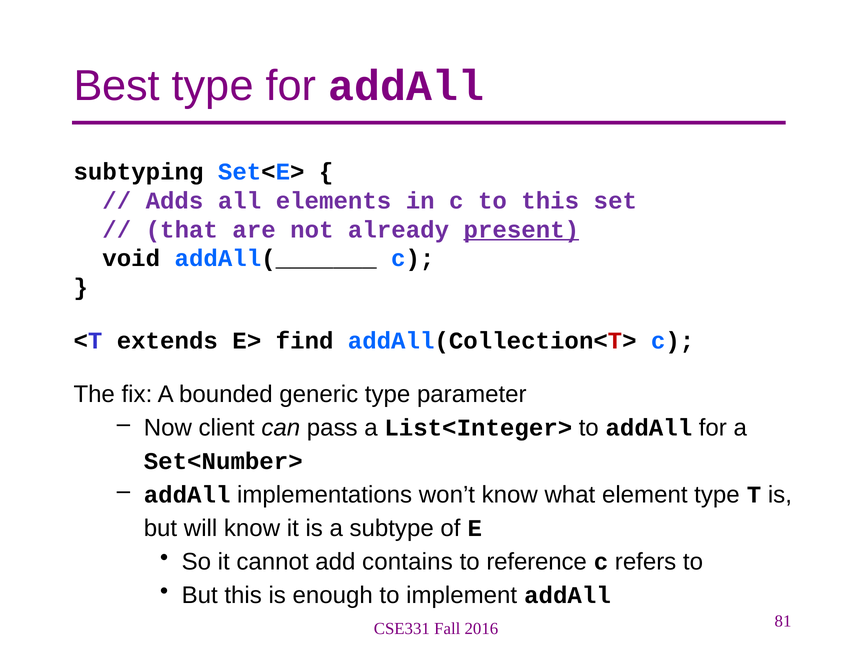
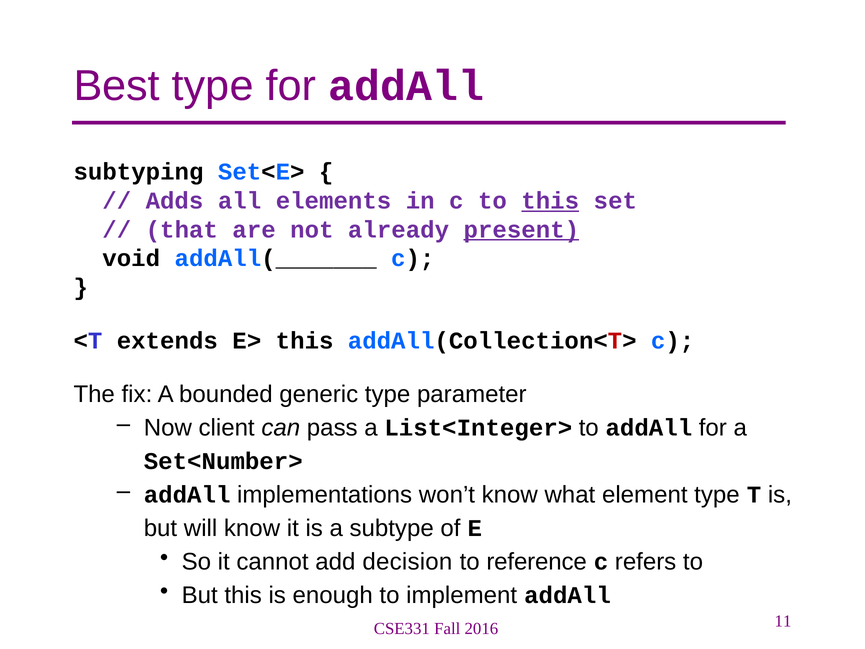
this at (550, 201) underline: none -> present
E> find: find -> this
contains: contains -> decision
81: 81 -> 11
